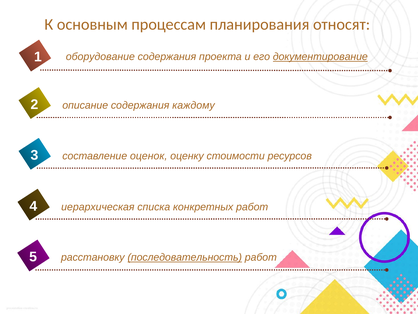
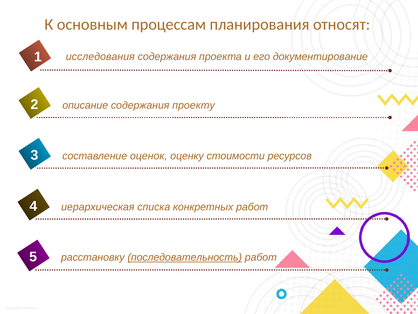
оборудование: оборудование -> исследования
документирование underline: present -> none
каждому: каждому -> проекту
